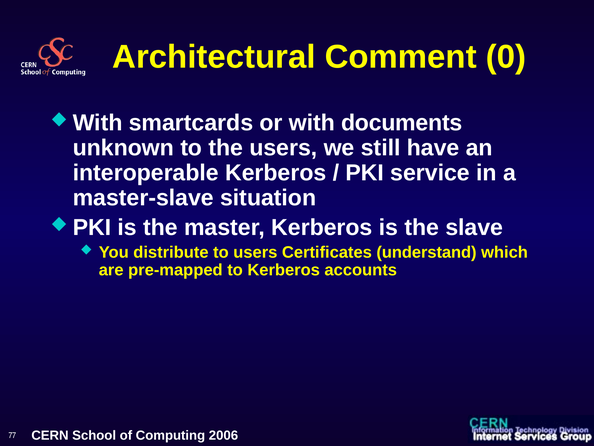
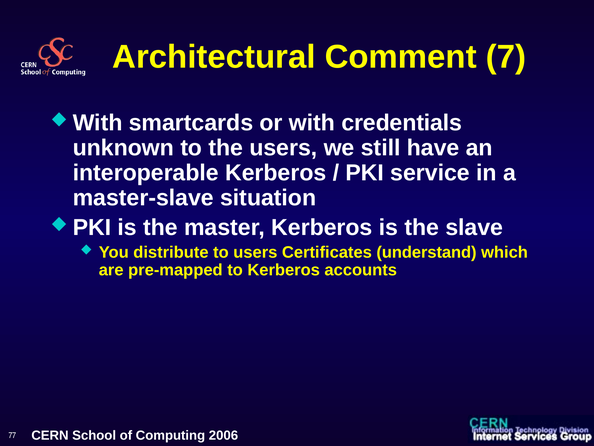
0: 0 -> 7
documents: documents -> credentials
